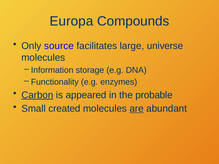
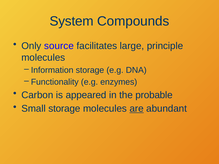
Europa: Europa -> System
universe: universe -> principle
Carbon underline: present -> none
Small created: created -> storage
